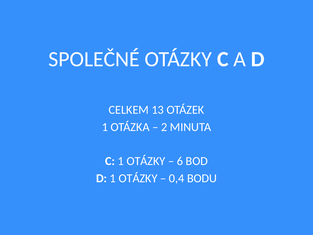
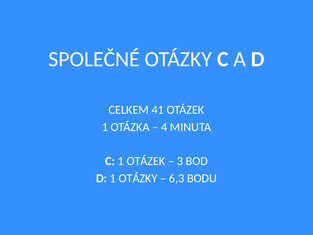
13: 13 -> 41
2: 2 -> 4
C 1 OTÁZKY: OTÁZKY -> OTÁZEK
6: 6 -> 3
0,4: 0,4 -> 6,3
